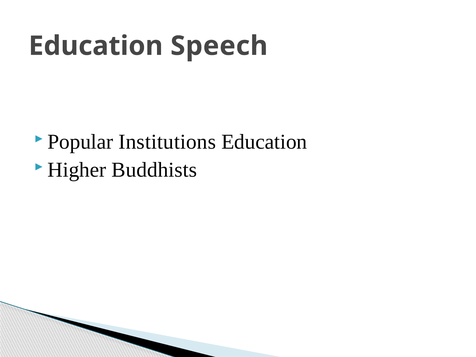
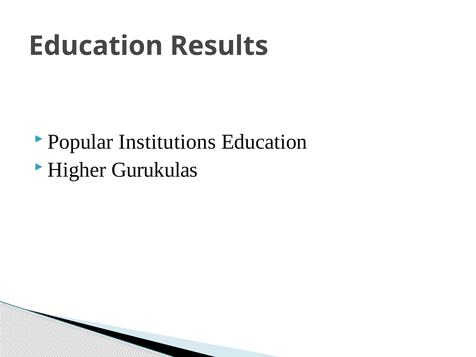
Speech: Speech -> Results
Buddhists: Buddhists -> Gurukulas
